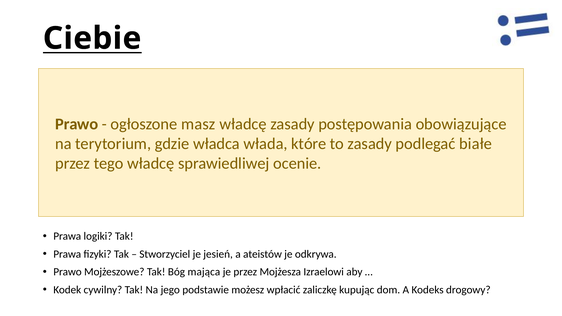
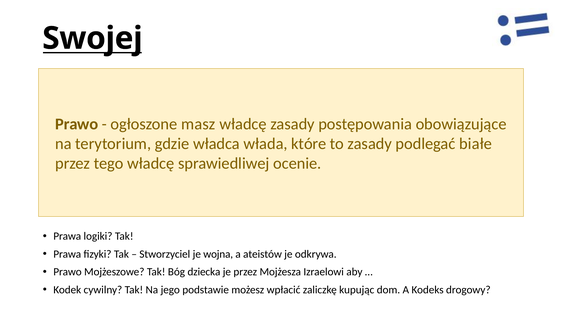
Ciebie: Ciebie -> Swojej
jesień: jesień -> wojna
mająca: mająca -> dziecka
